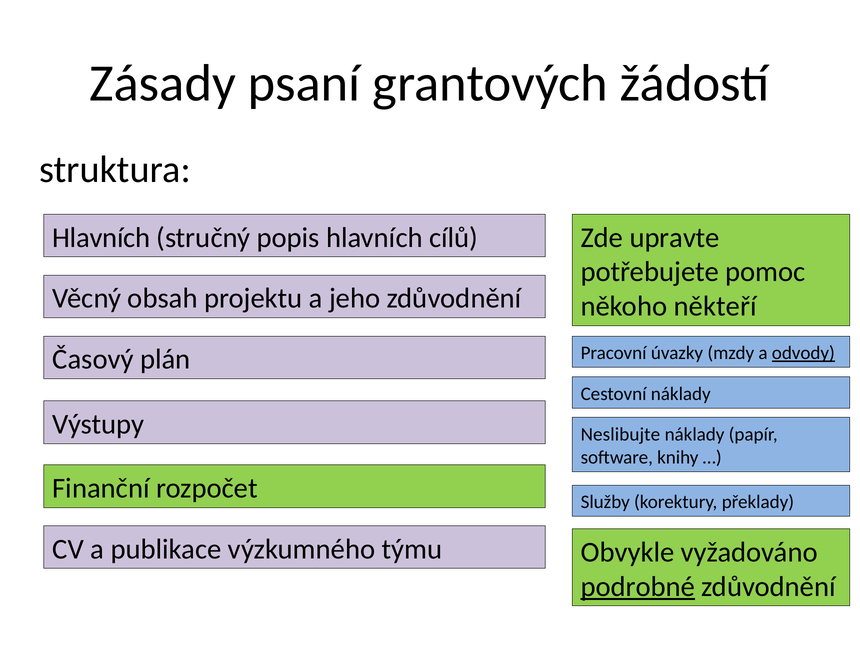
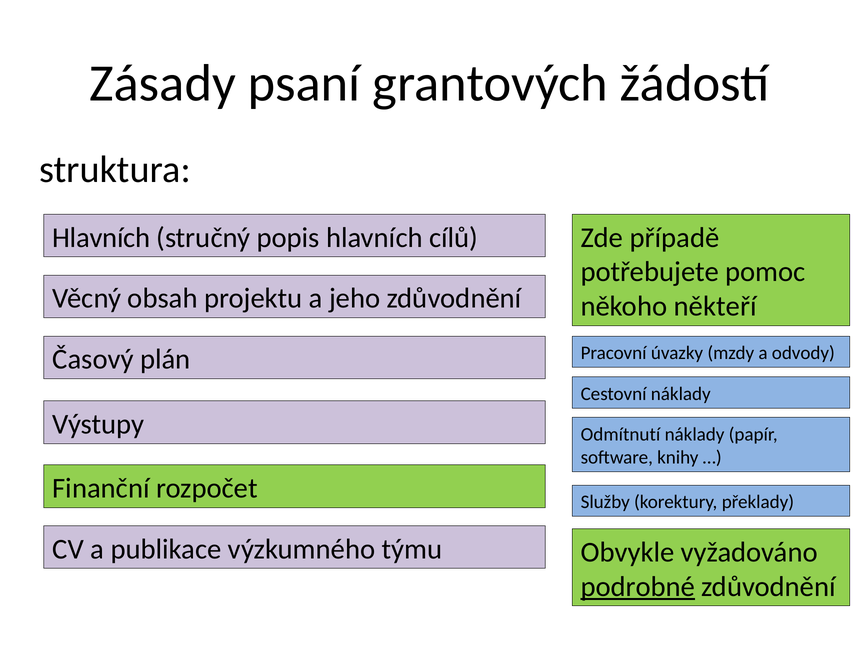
upravte: upravte -> případě
odvody underline: present -> none
Neslibujte: Neslibujte -> Odmítnutí
